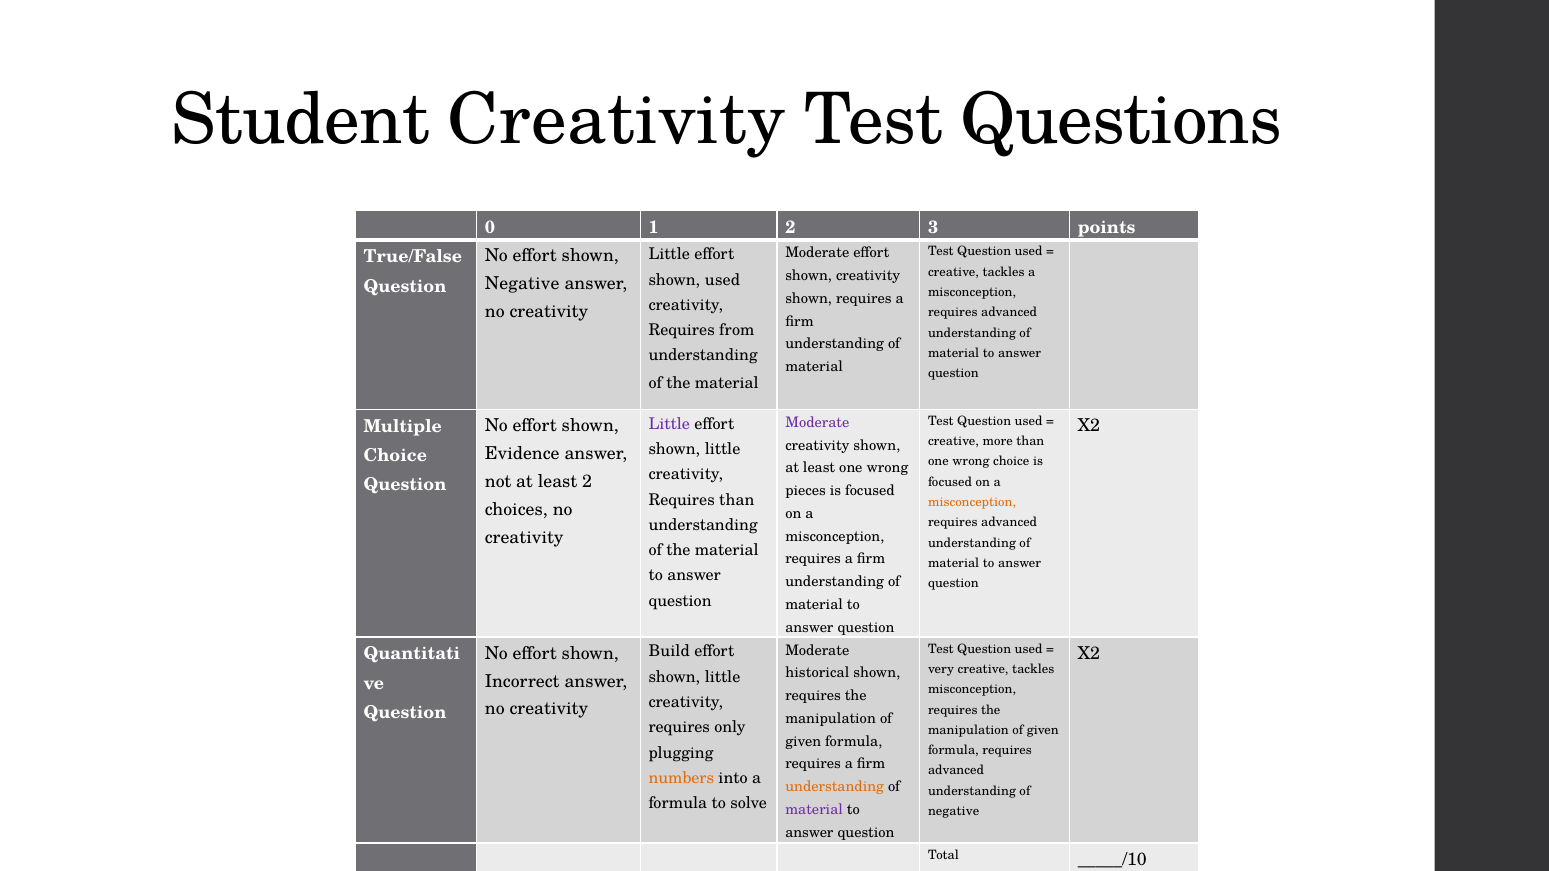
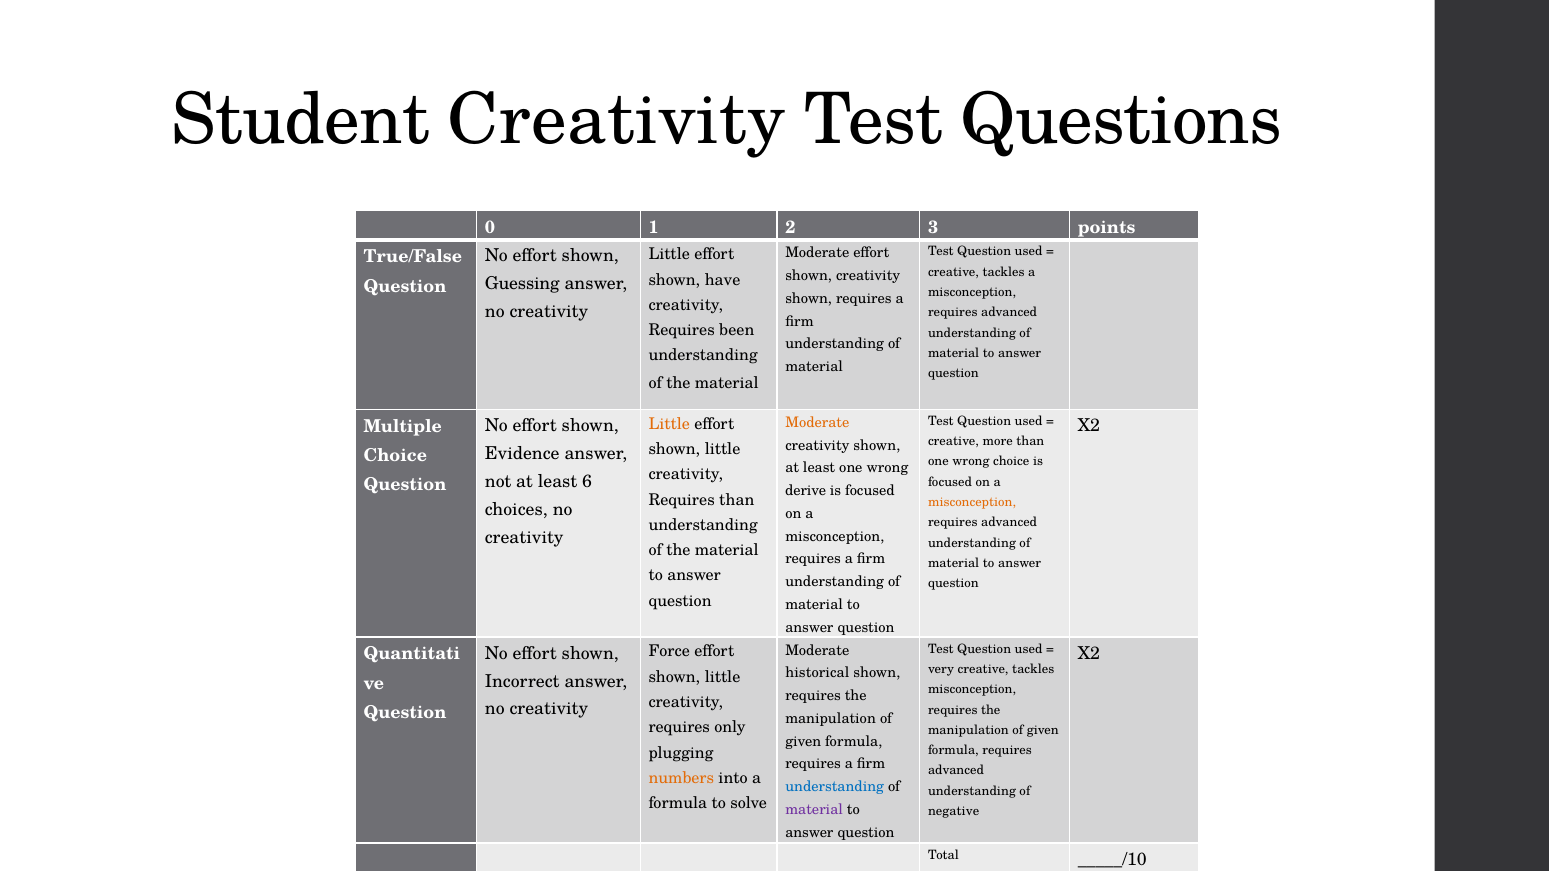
shown used: used -> have
Negative at (522, 284): Negative -> Guessing
from: from -> been
Moderate at (817, 423) colour: purple -> orange
Little at (669, 424) colour: purple -> orange
least 2: 2 -> 6
pieces: pieces -> derive
Build: Build -> Force
understanding at (835, 787) colour: orange -> blue
